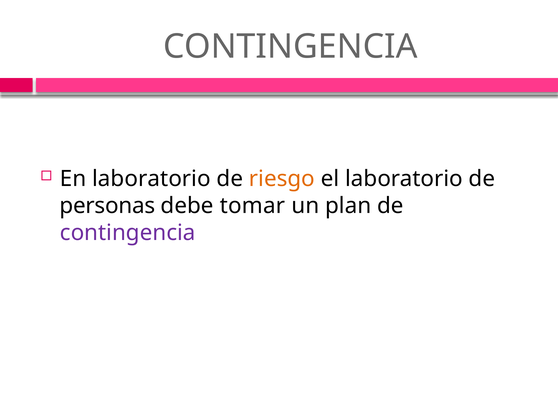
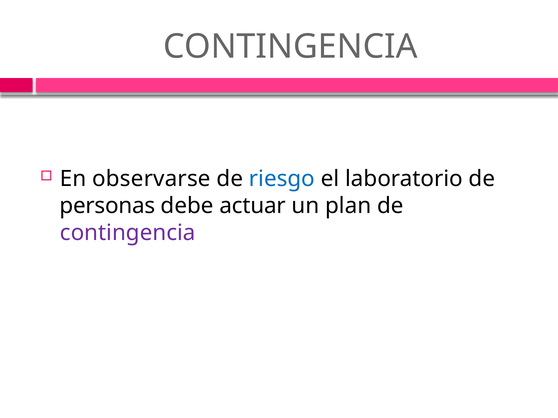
En laboratorio: laboratorio -> observarse
riesgo colour: orange -> blue
tomar: tomar -> actuar
